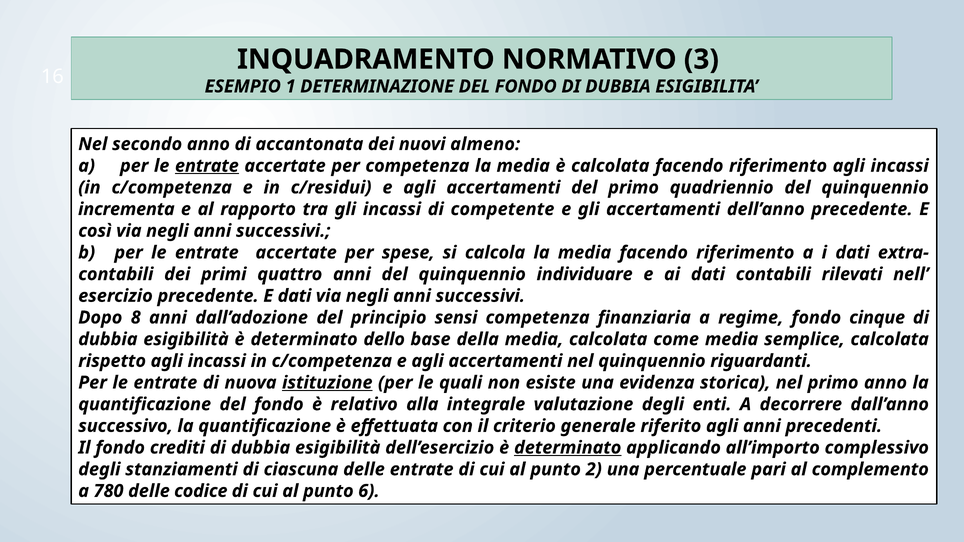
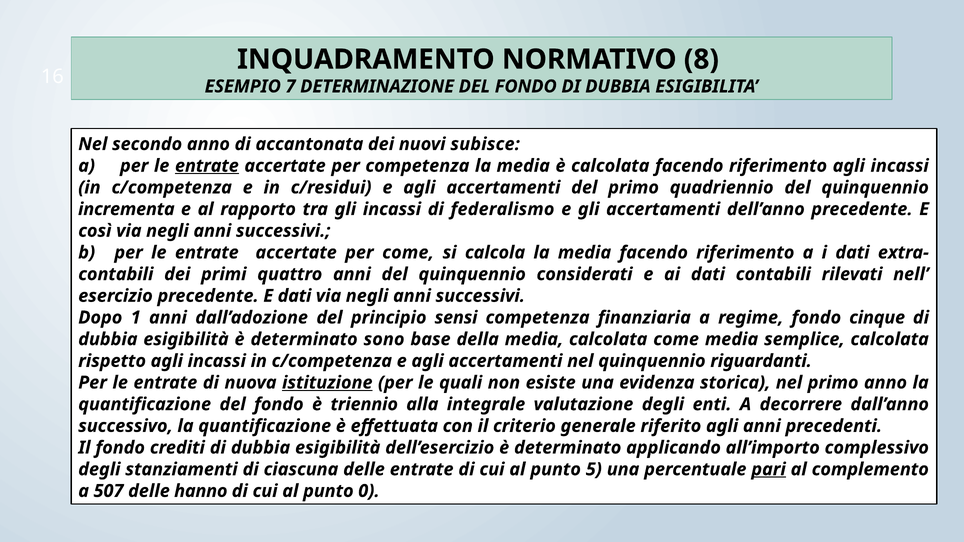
3: 3 -> 8
1: 1 -> 7
almeno: almeno -> subisce
competente: competente -> federalismo
per spese: spese -> come
individuare: individuare -> considerati
8: 8 -> 1
dello: dello -> sono
relativo: relativo -> triennio
determinato at (568, 448) underline: present -> none
2: 2 -> 5
pari underline: none -> present
780: 780 -> 507
codice: codice -> hanno
6: 6 -> 0
